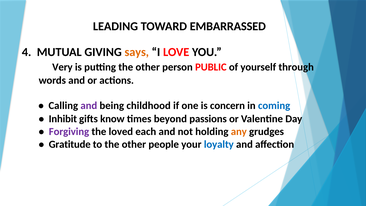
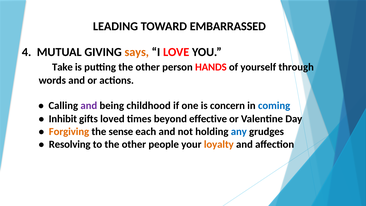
Very: Very -> Take
PUBLIC: PUBLIC -> HANDS
know: know -> loved
passions: passions -> effective
Forgiving colour: purple -> orange
loved: loved -> sense
any colour: orange -> blue
Gratitude: Gratitude -> Resolving
loyalty colour: blue -> orange
